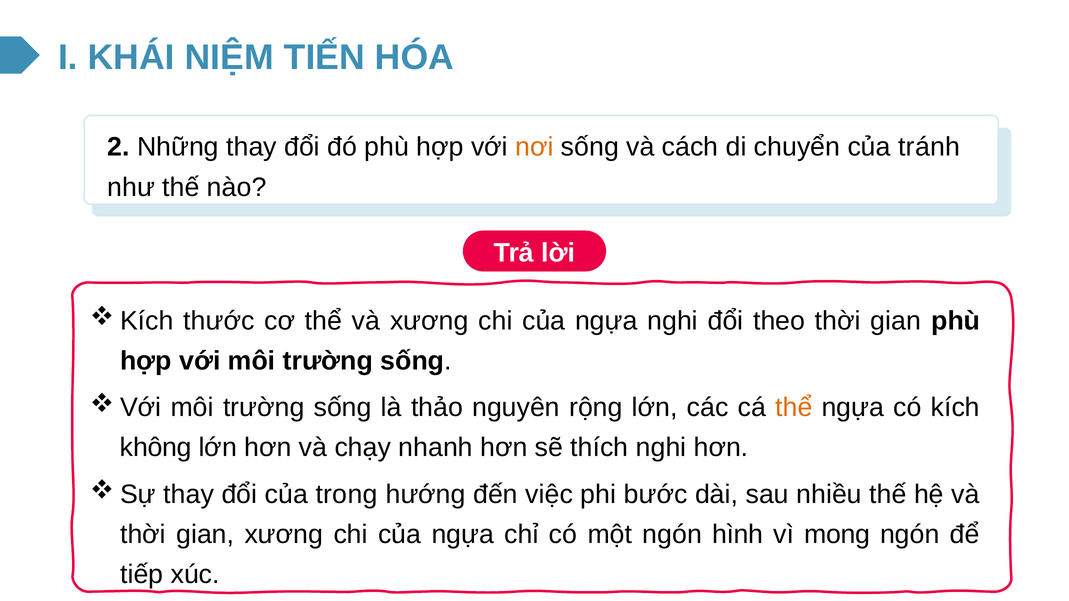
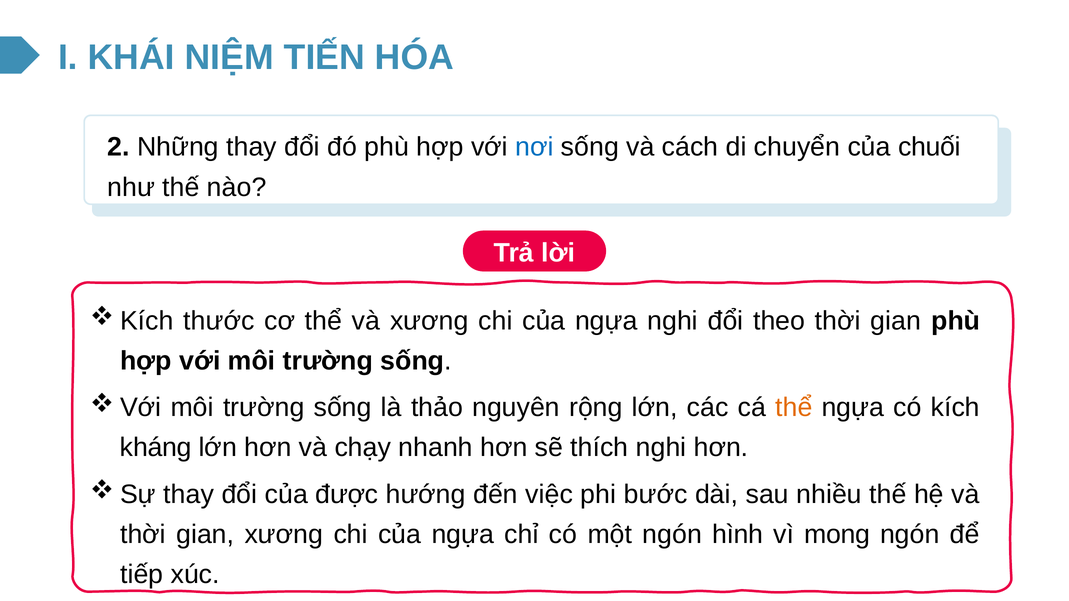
nơi colour: orange -> blue
tránh: tránh -> chuối
không: không -> kháng
trong: trong -> được
